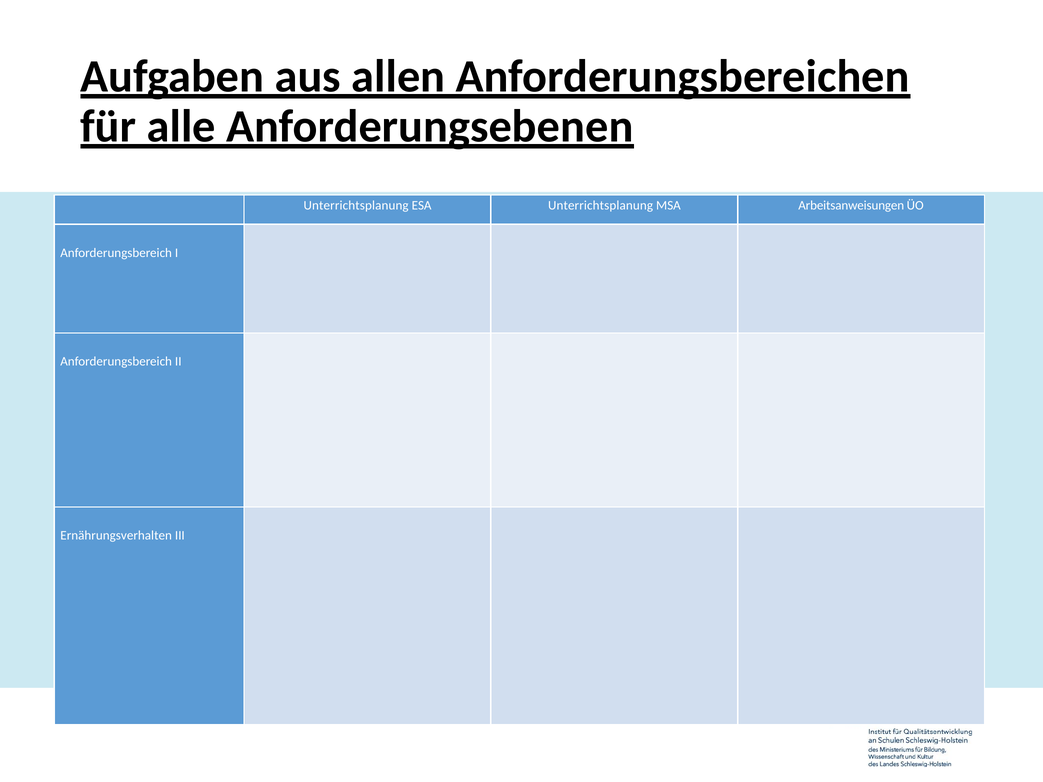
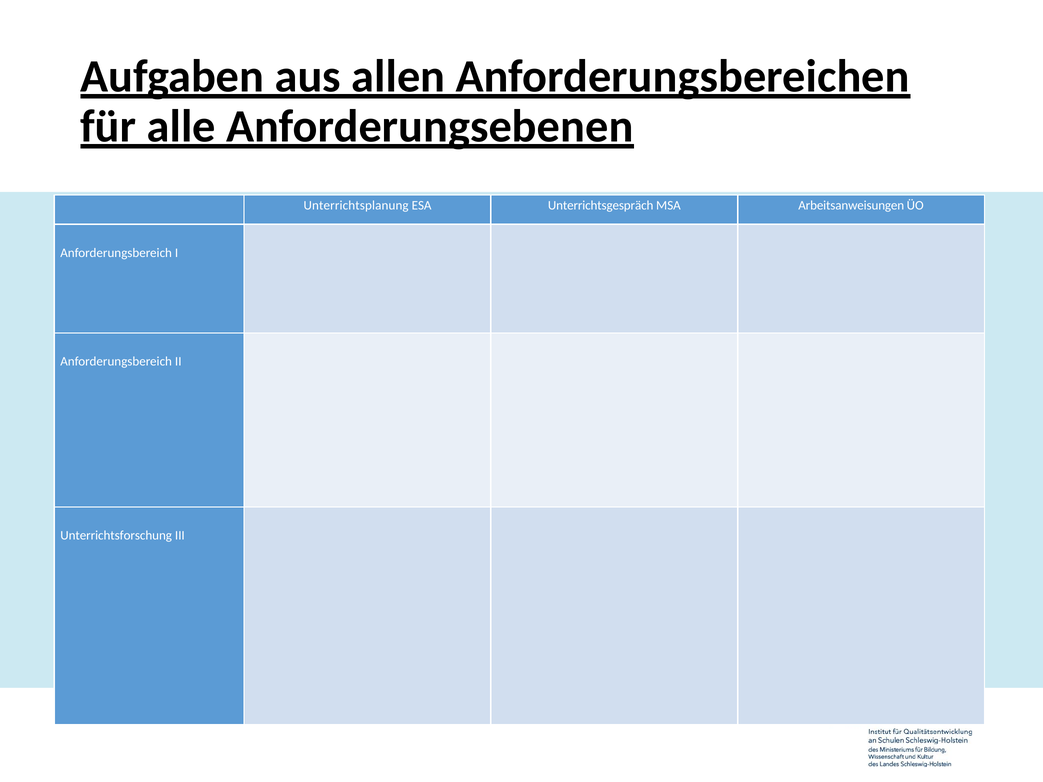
ESA Unterrichtsplanung: Unterrichtsplanung -> Unterrichtsgespräch
Ernährungsverhalten: Ernährungsverhalten -> Unterrichtsforschung
